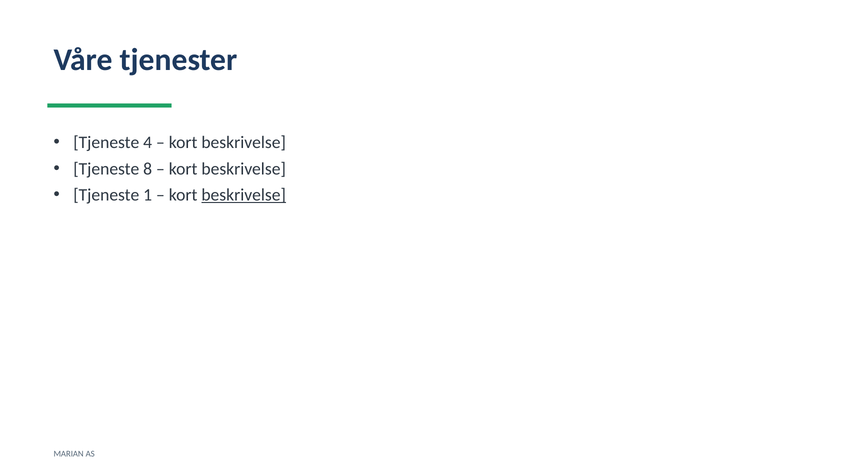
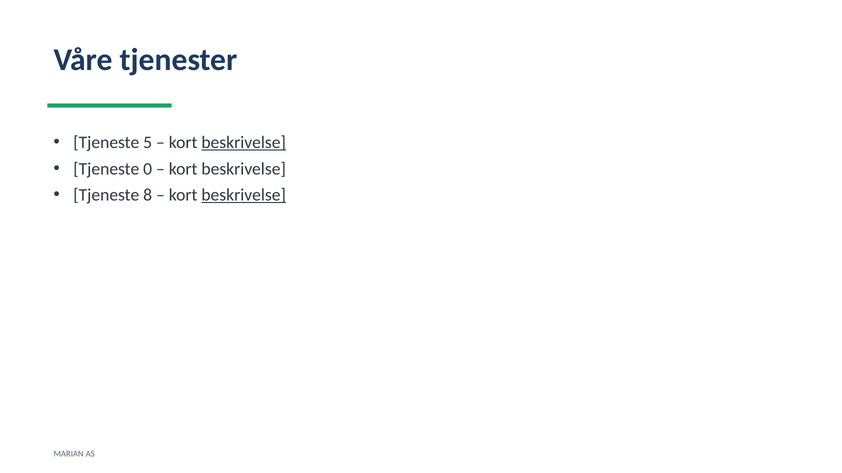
4: 4 -> 5
beskrivelse at (244, 143) underline: none -> present
8: 8 -> 0
1: 1 -> 8
